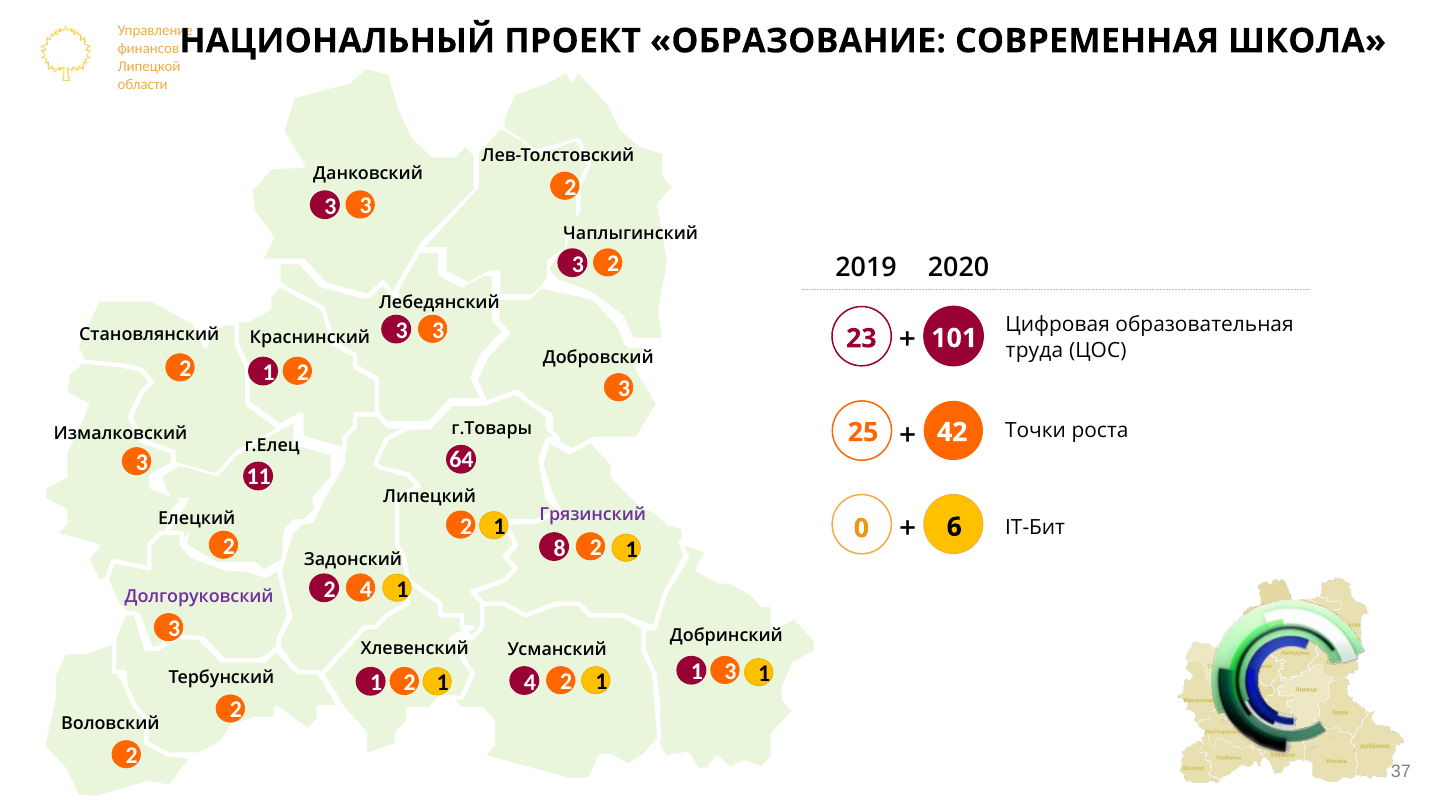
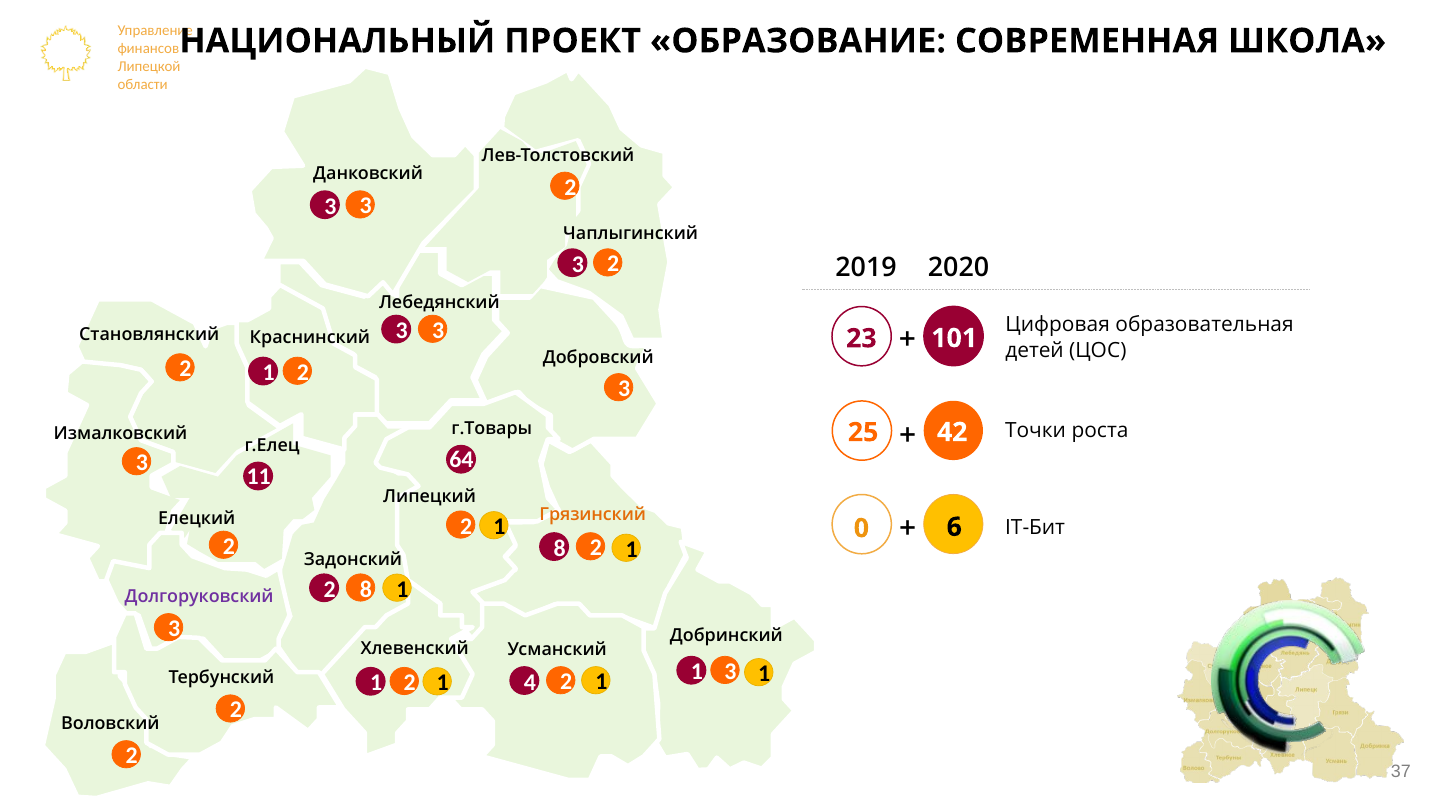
труда: труда -> детей
Грязинский colour: purple -> orange
4 at (366, 589): 4 -> 8
